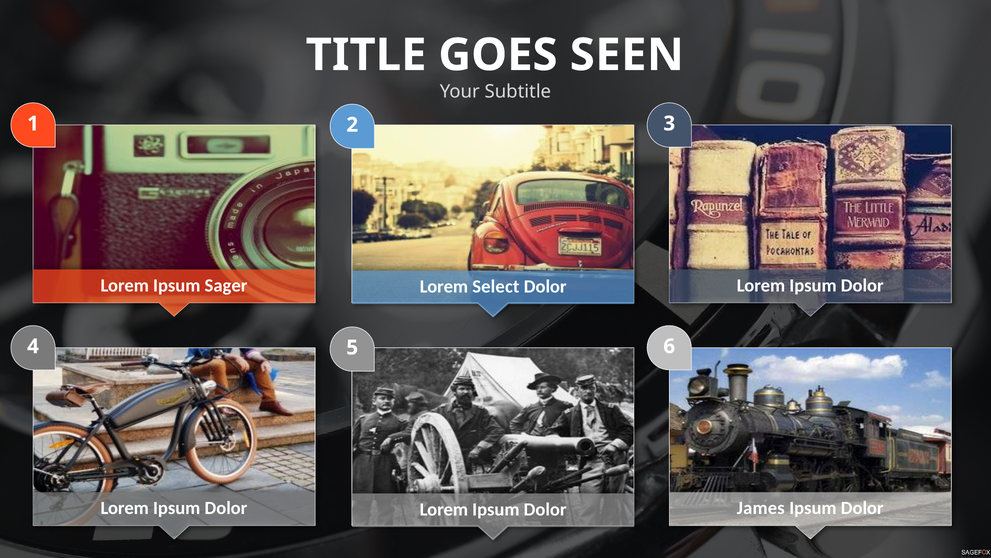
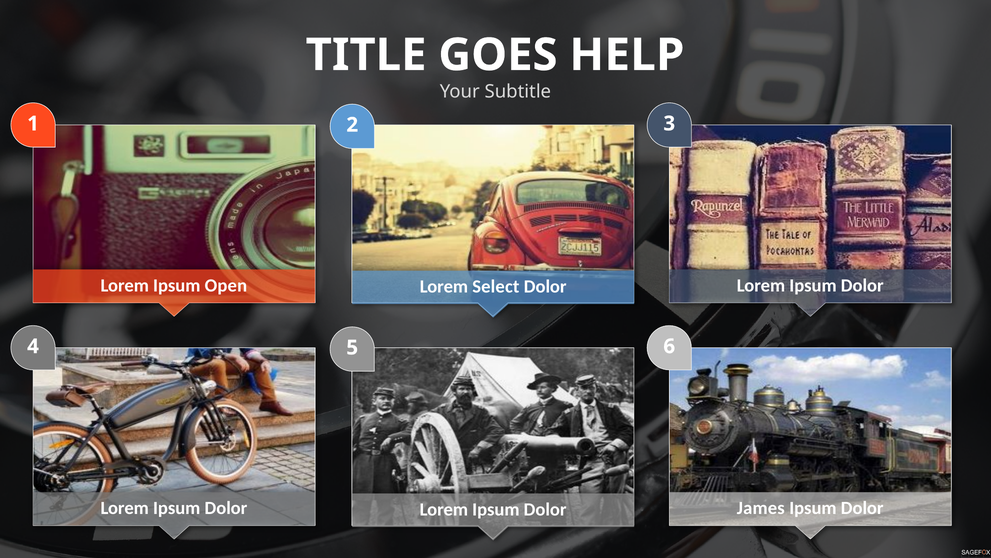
SEEN: SEEN -> HELP
Sager: Sager -> Open
